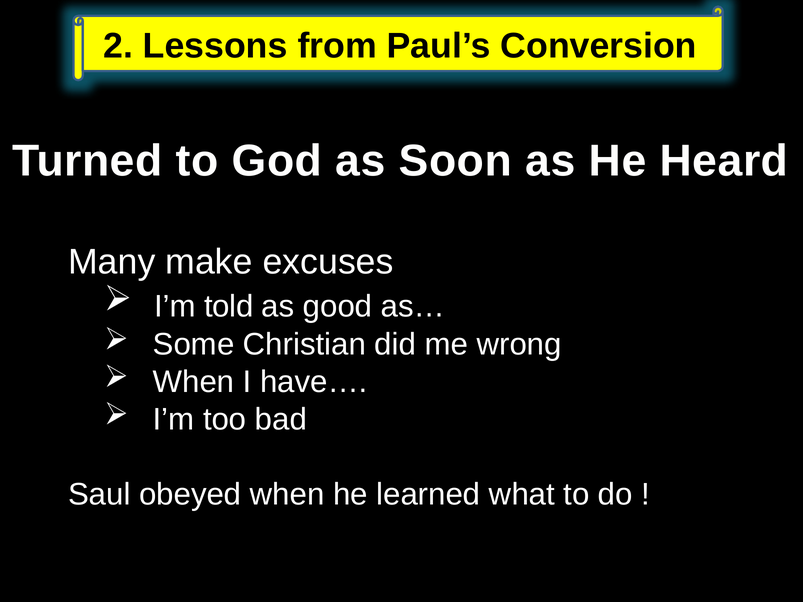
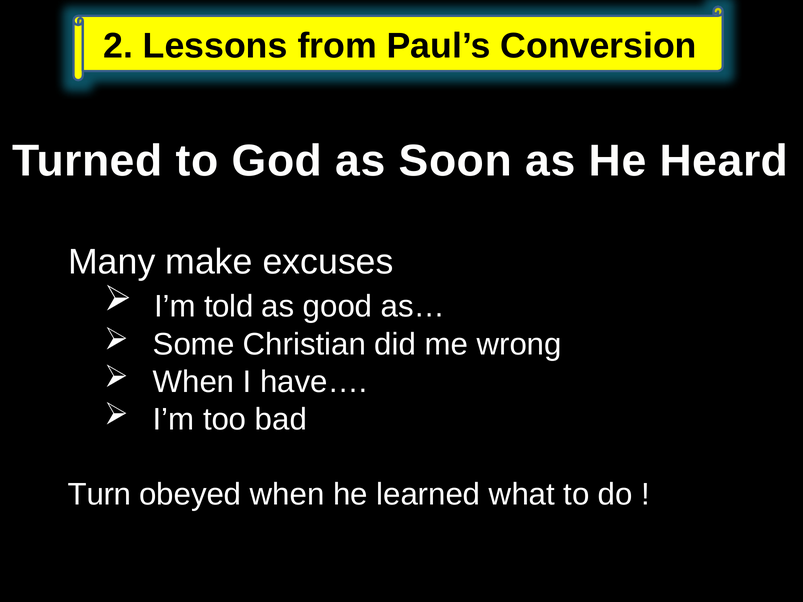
Saul: Saul -> Turn
